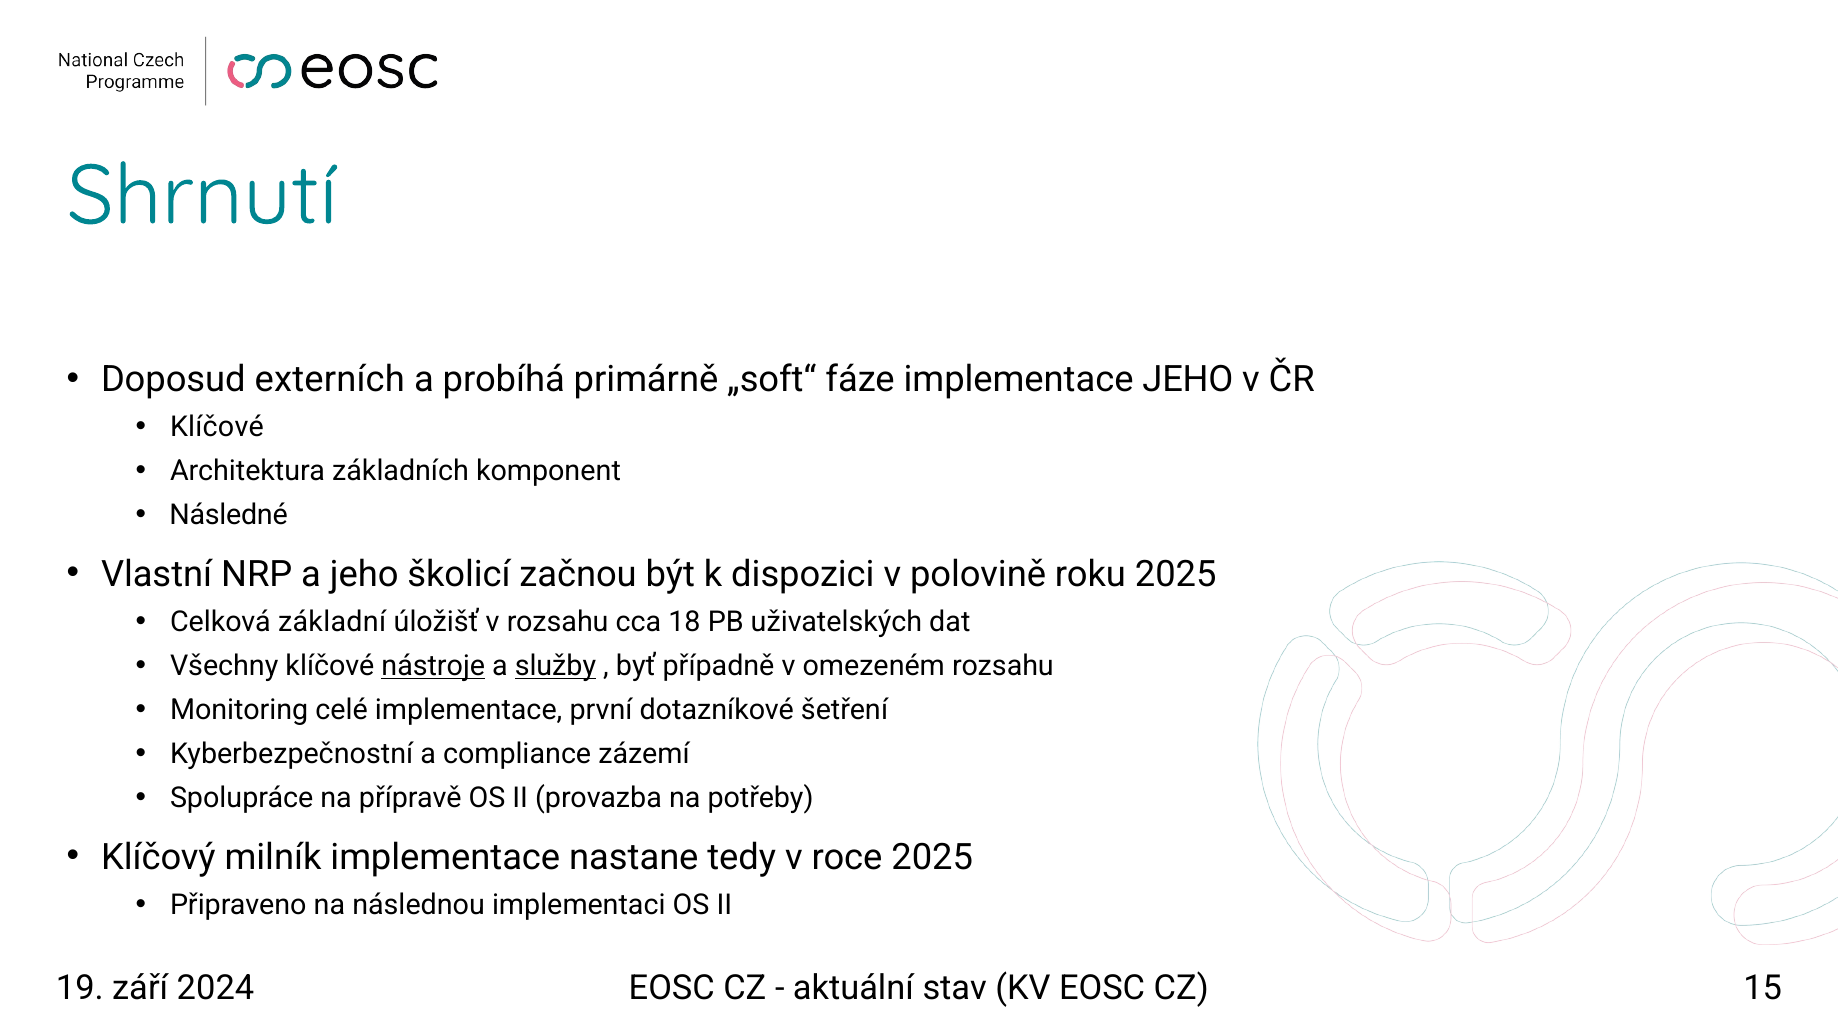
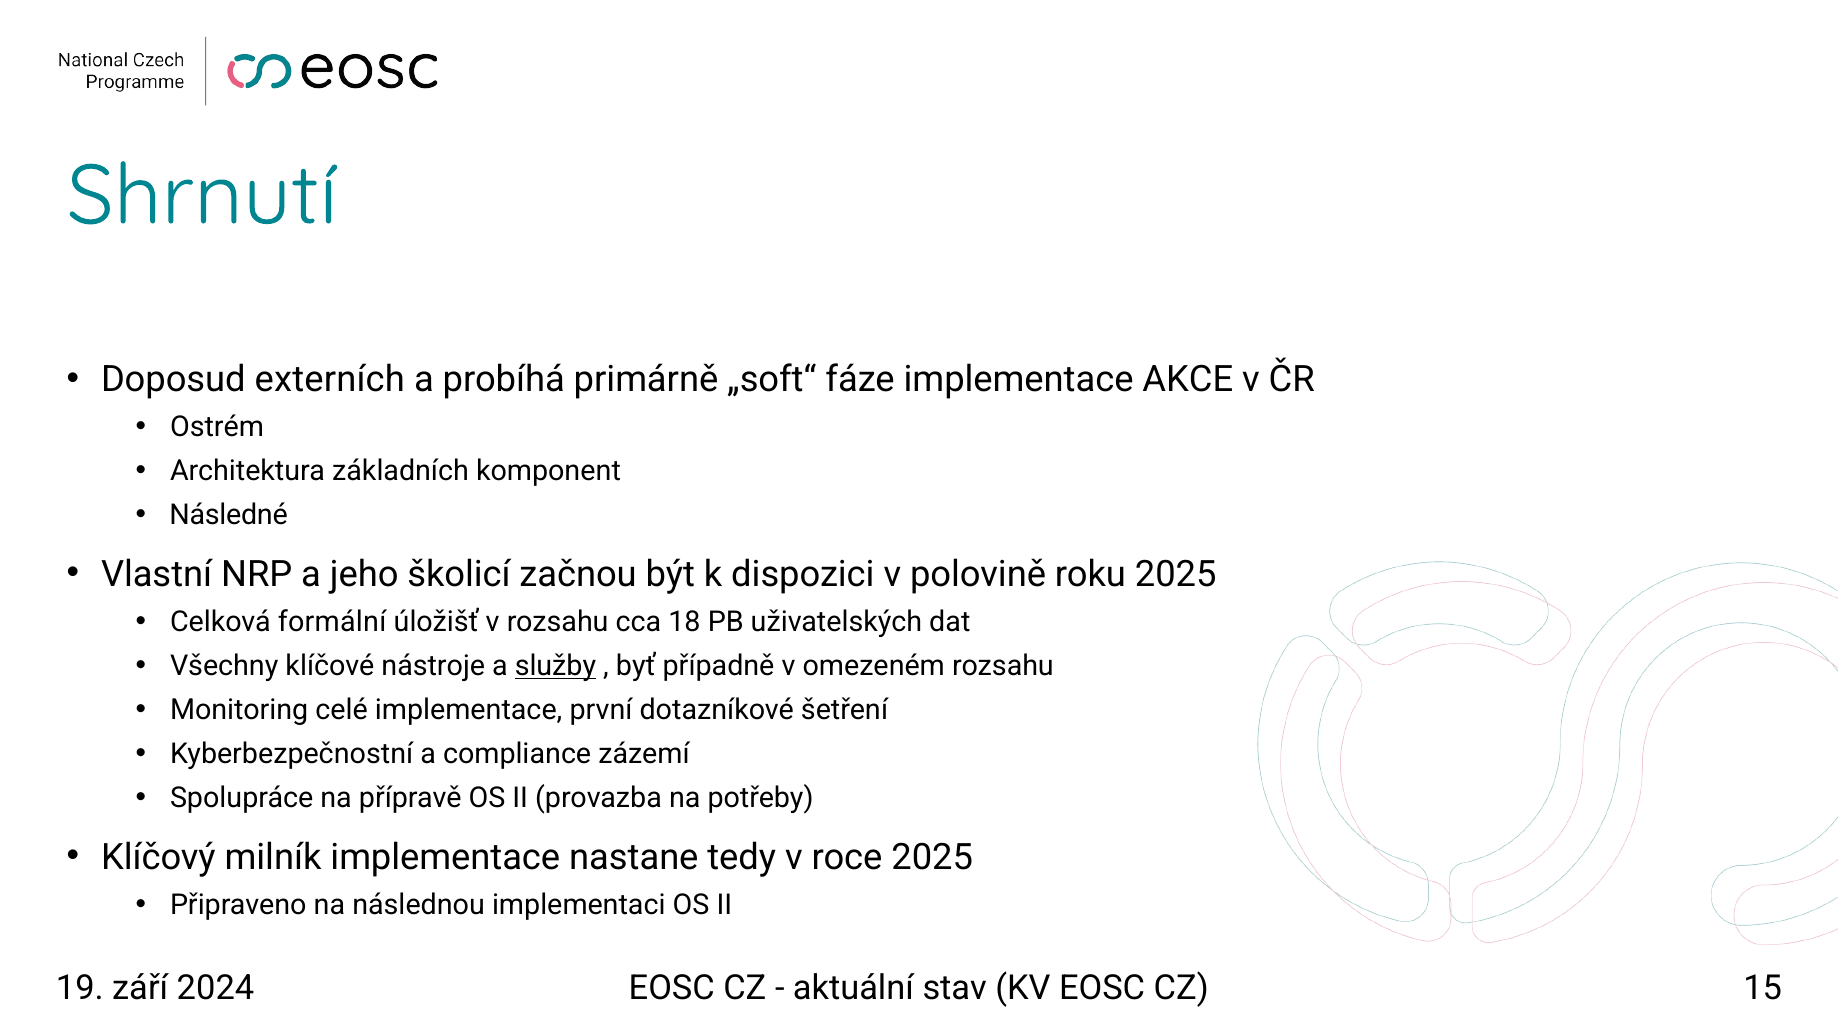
implementace JEHO: JEHO -> AKCE
Klíčové at (217, 427): Klíčové -> Ostrém
základní: základní -> formální
nástroje underline: present -> none
